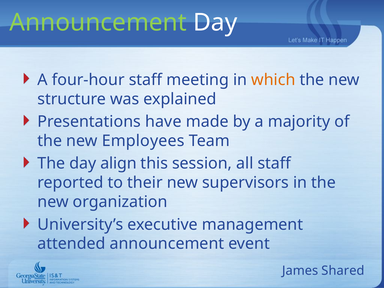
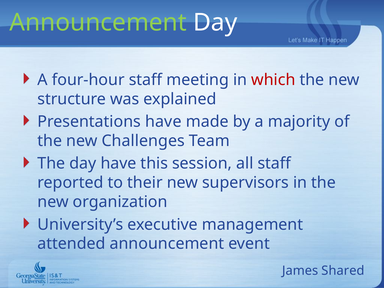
which colour: orange -> red
Employees: Employees -> Challenges
day align: align -> have
